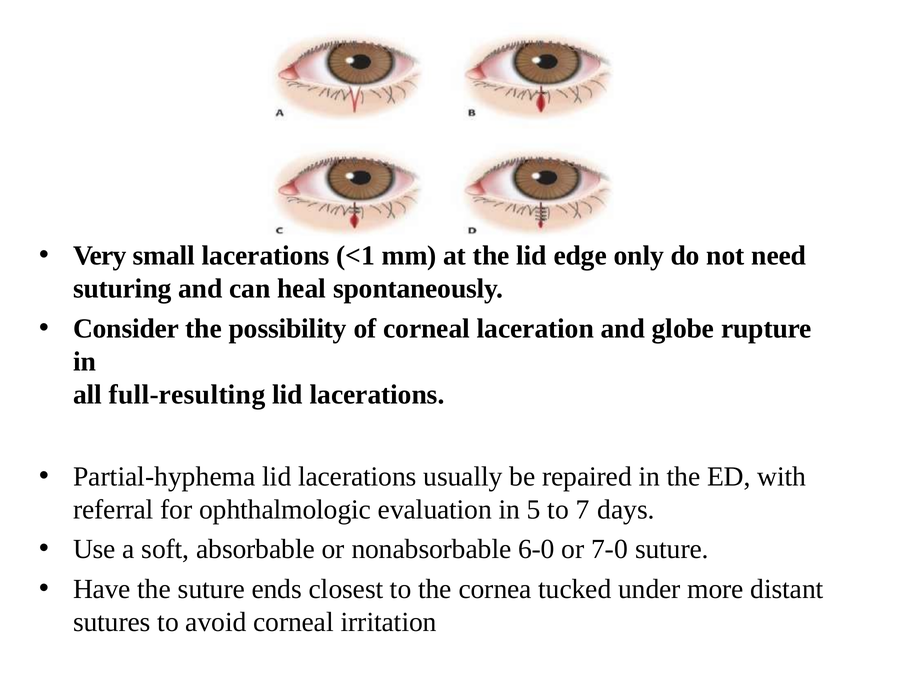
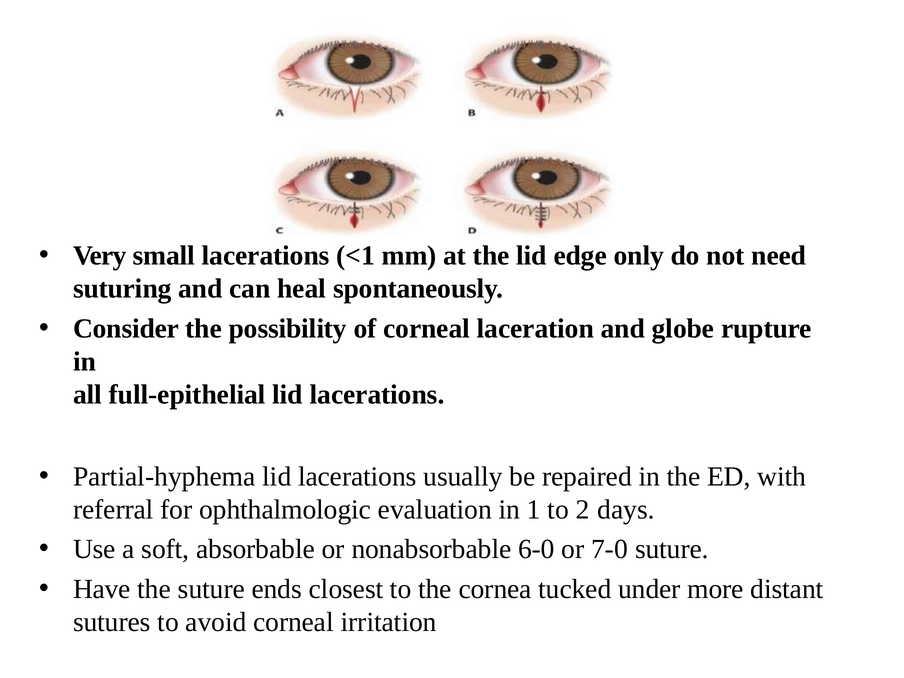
full-resulting: full-resulting -> full-epithelial
5: 5 -> 1
7: 7 -> 2
